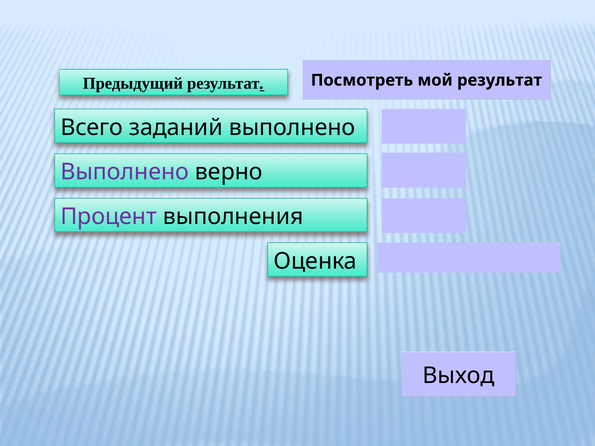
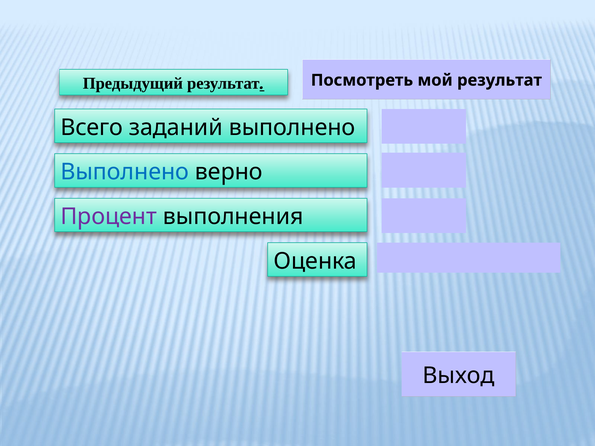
Выполнено at (125, 172) colour: purple -> blue
